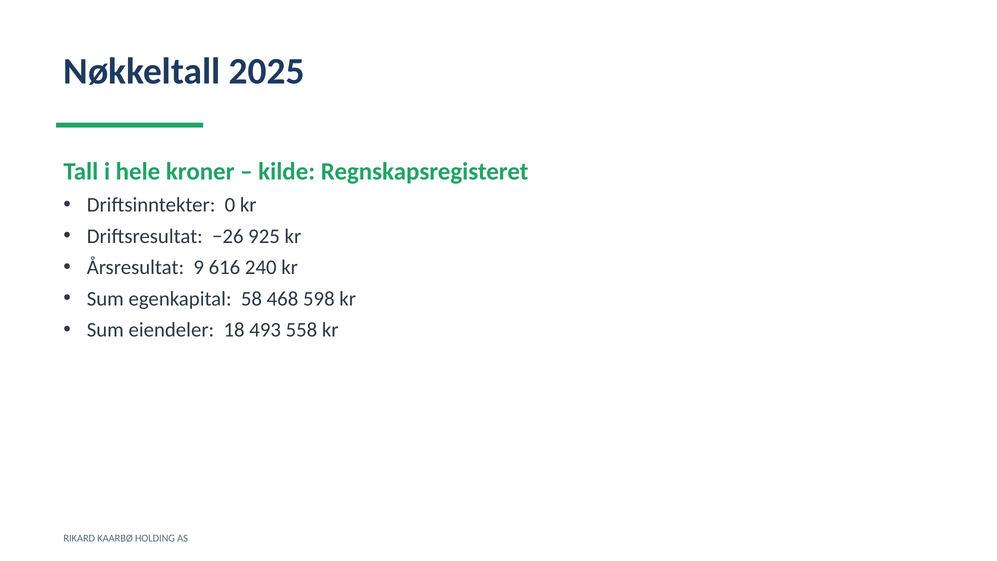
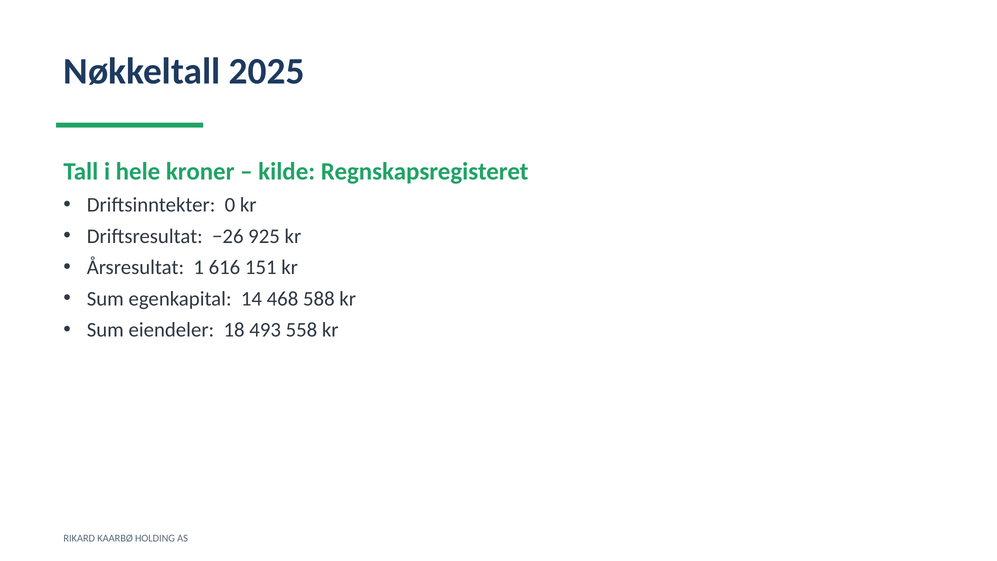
9: 9 -> 1
240: 240 -> 151
58: 58 -> 14
598: 598 -> 588
